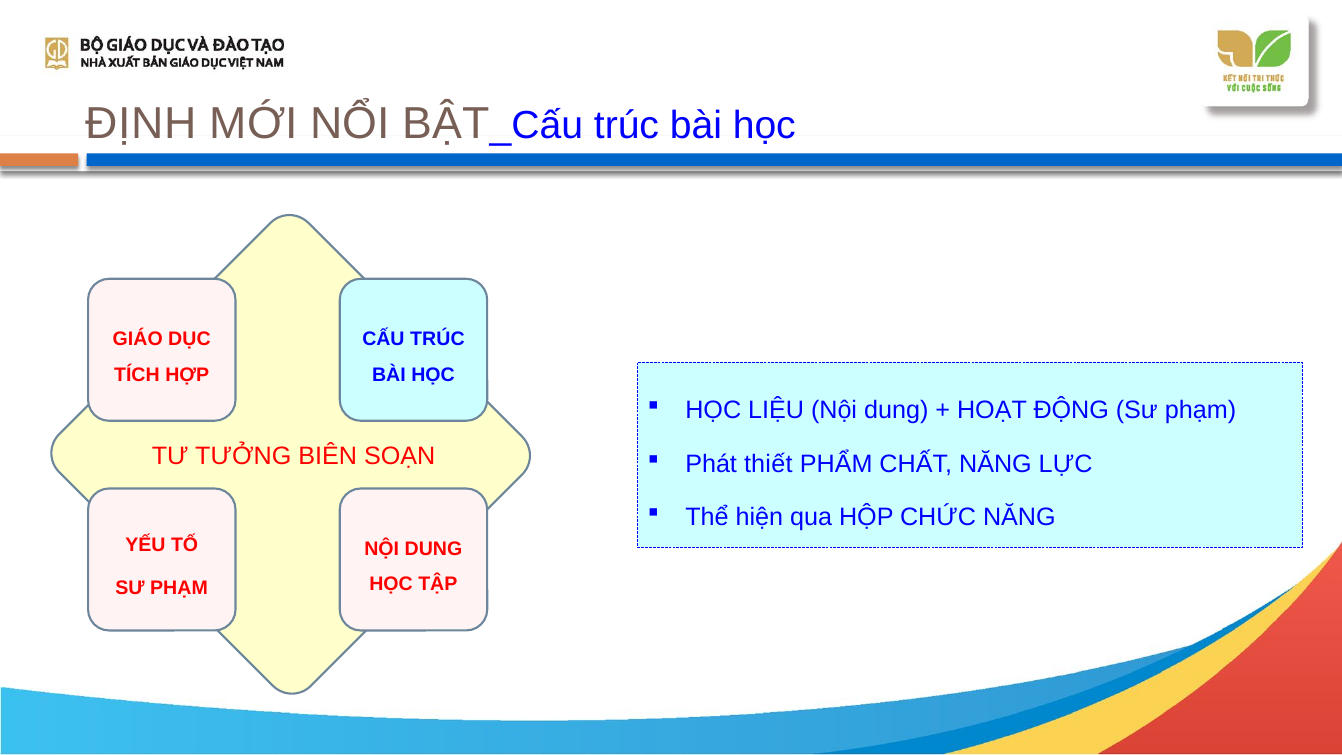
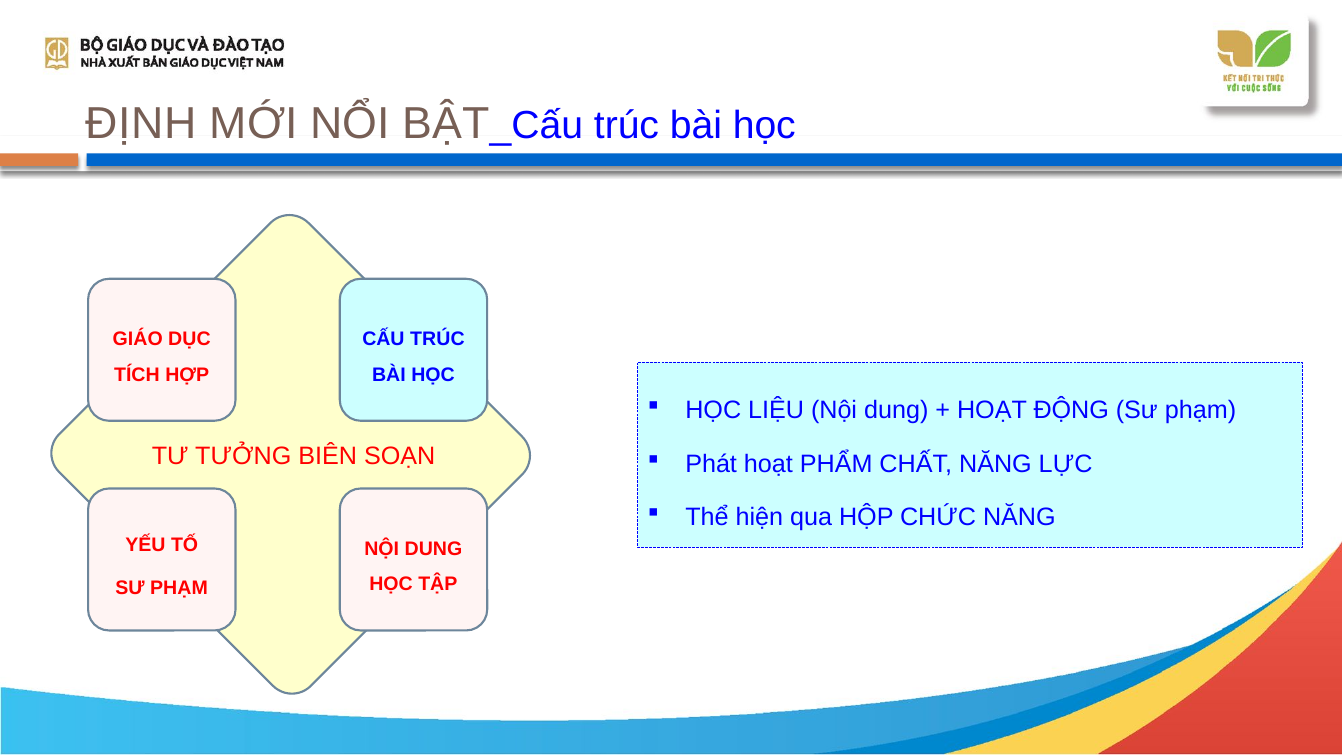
Phát thiết: thiết -> hoạt
